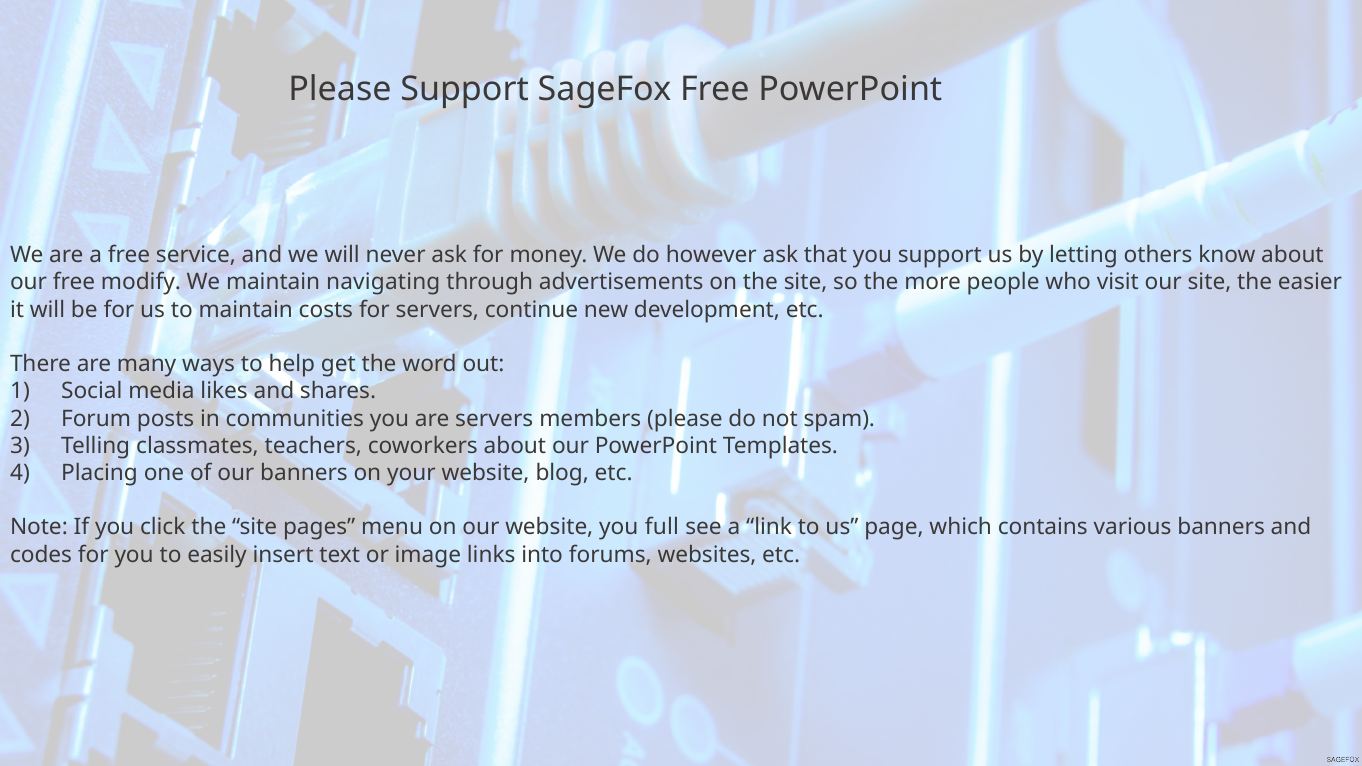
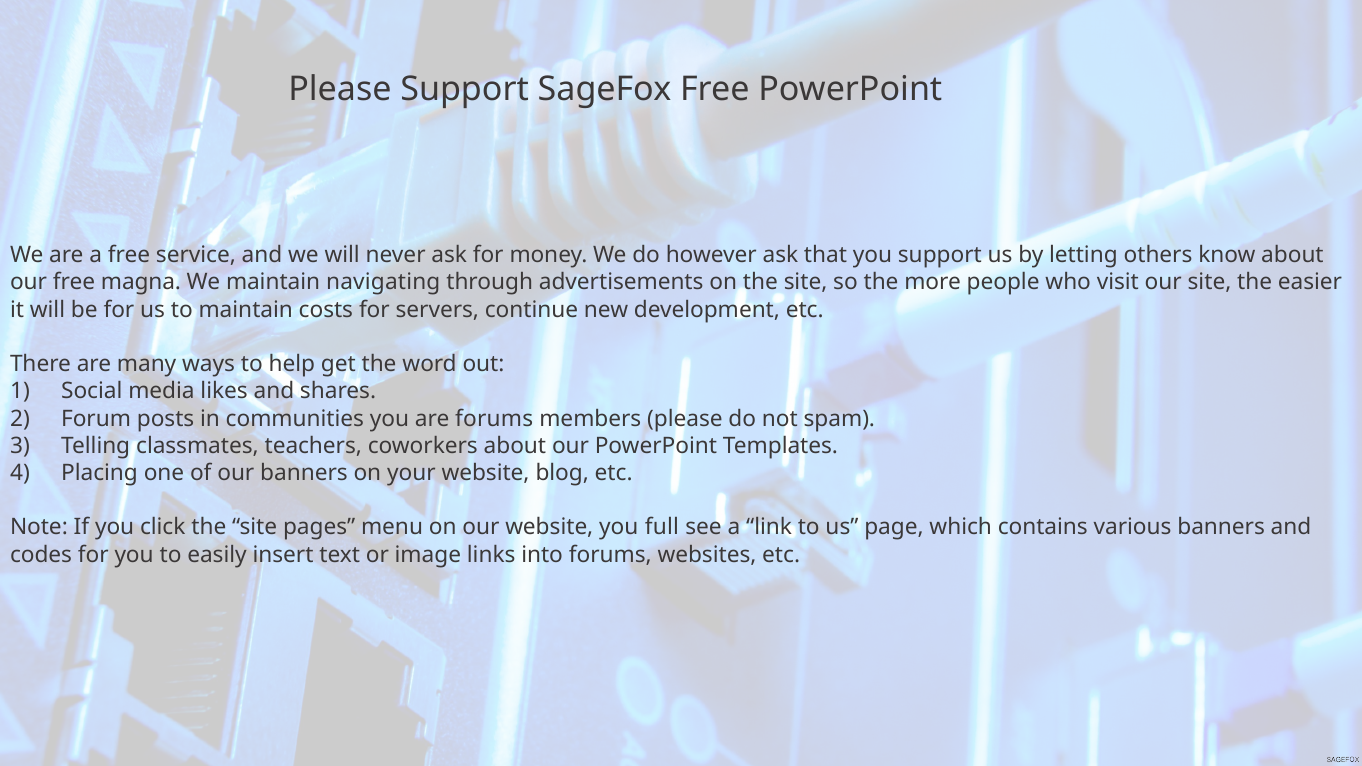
modify: modify -> magna
are servers: servers -> forums
